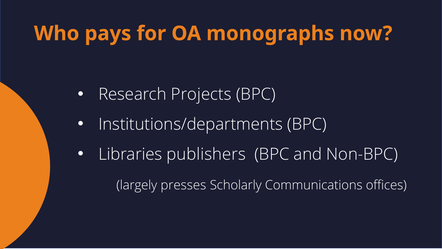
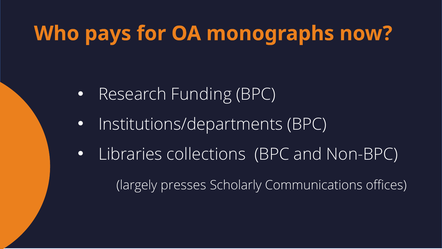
Projects: Projects -> Funding
publishers: publishers -> collections
